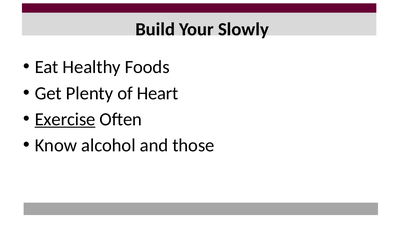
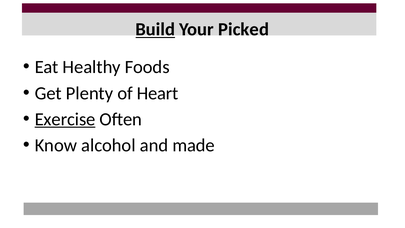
Build underline: none -> present
Slowly: Slowly -> Picked
those: those -> made
